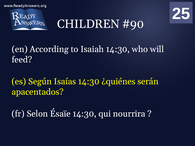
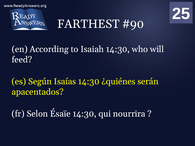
CHILDREN: CHILDREN -> FARTHEST
